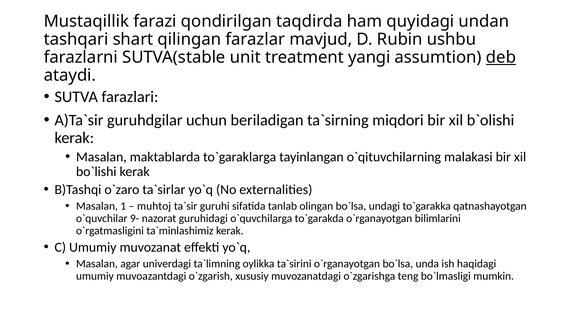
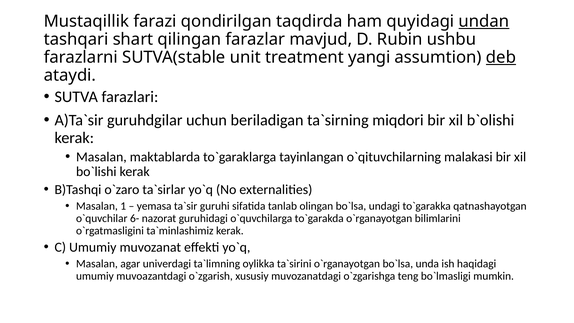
undan underline: none -> present
muhtoj: muhtoj -> yemasa
9-: 9- -> 6-
